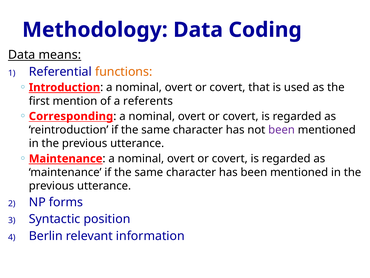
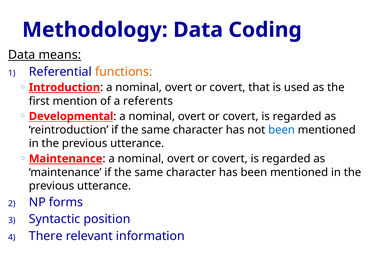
Corresponding: Corresponding -> Developmental
been at (282, 130) colour: purple -> blue
Berlin: Berlin -> There
